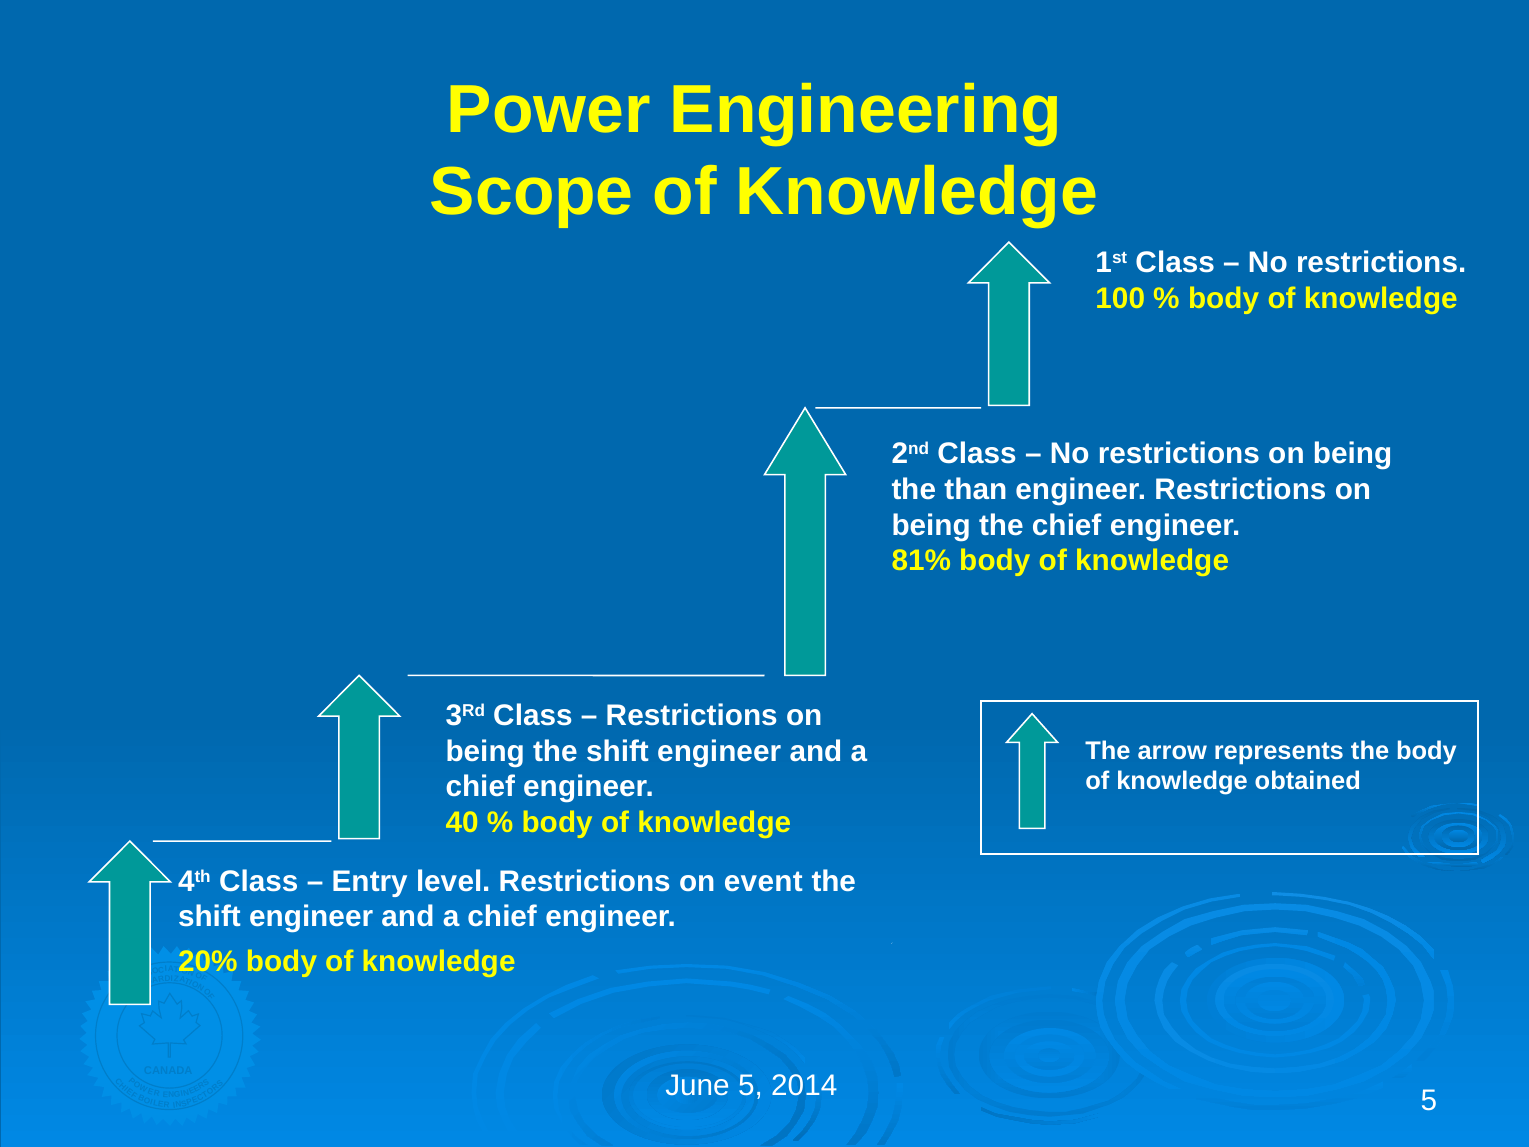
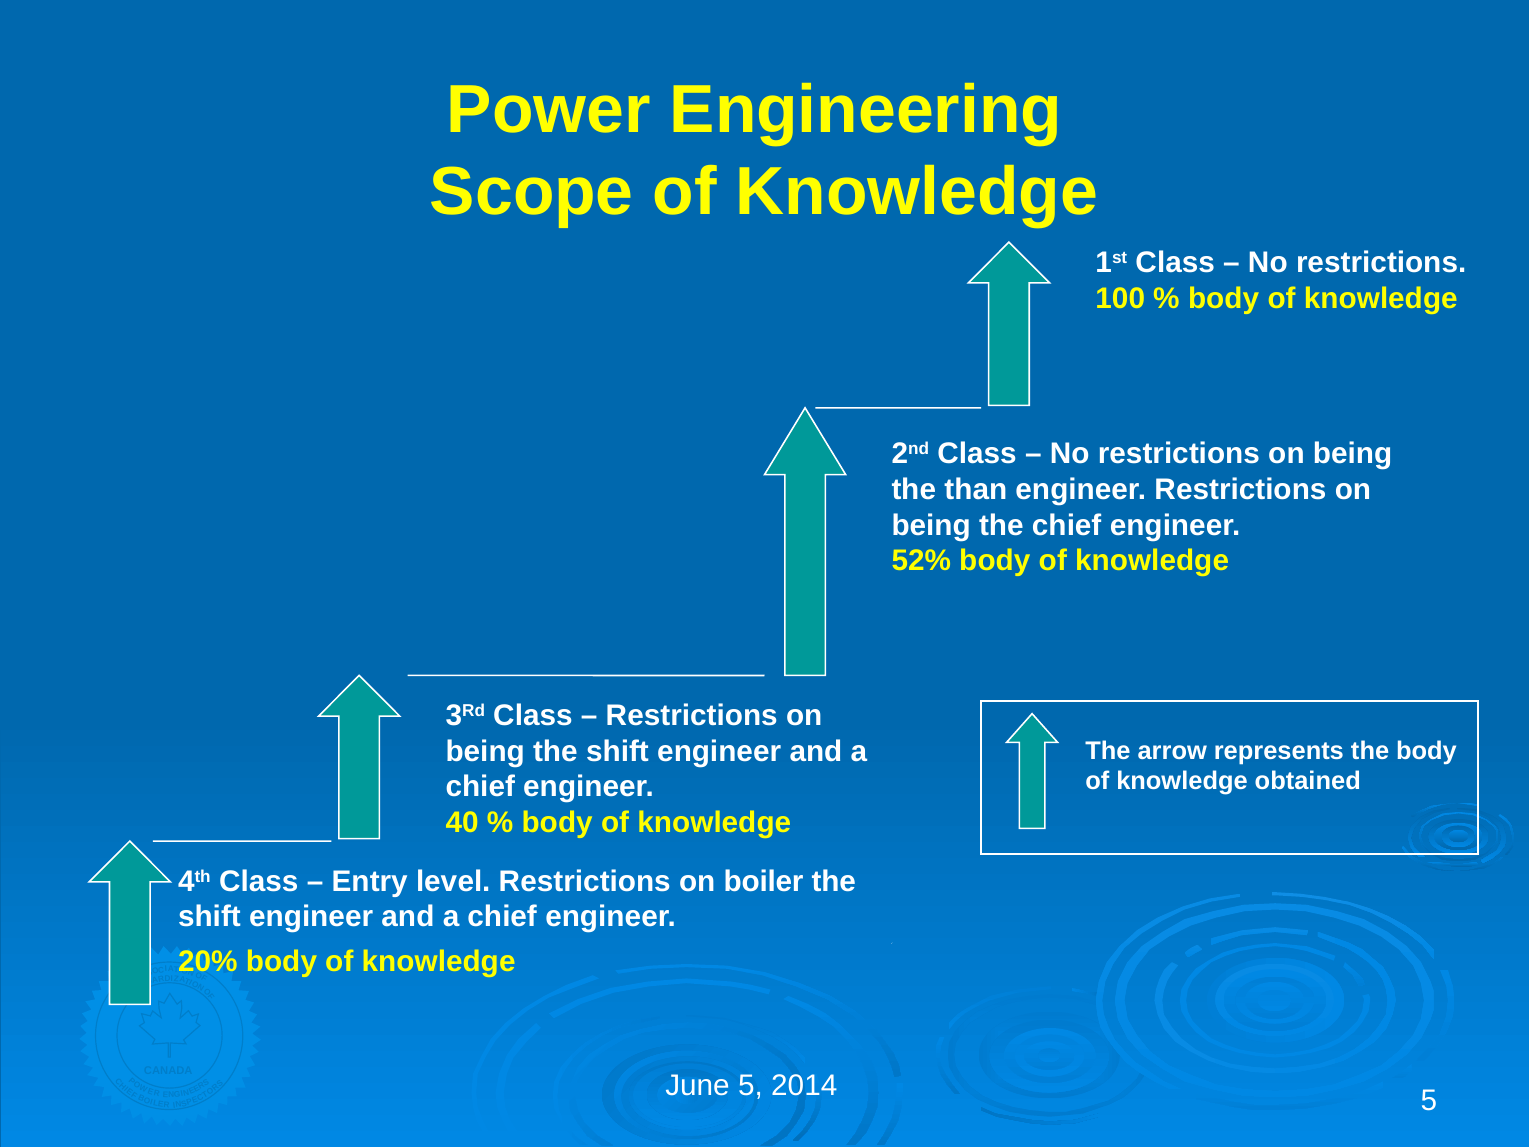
81%: 81% -> 52%
event: event -> boiler
